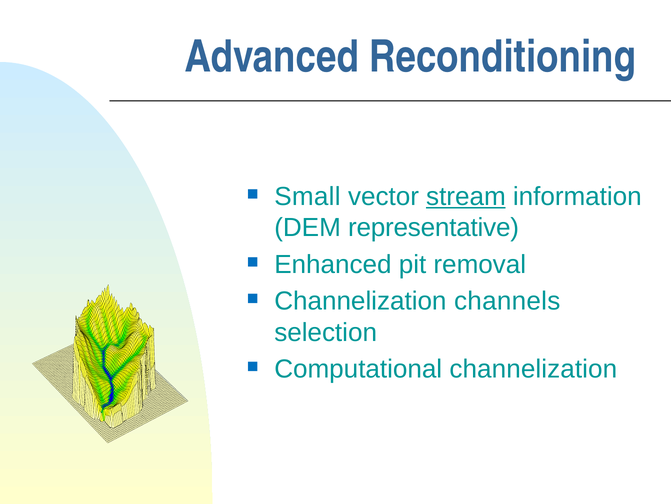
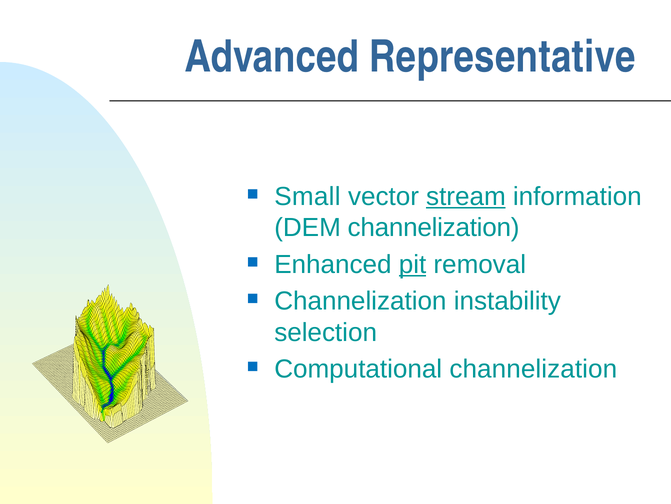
Reconditioning: Reconditioning -> Representative
DEM representative: representative -> channelization
pit underline: none -> present
channels: channels -> instability
